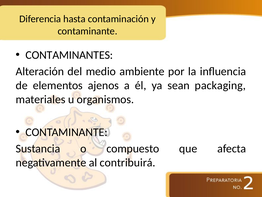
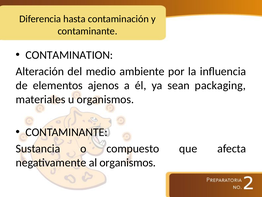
CONTAMINANTES: CONTAMINANTES -> CONTAMINATION
al contribuirá: contribuirá -> organismos
